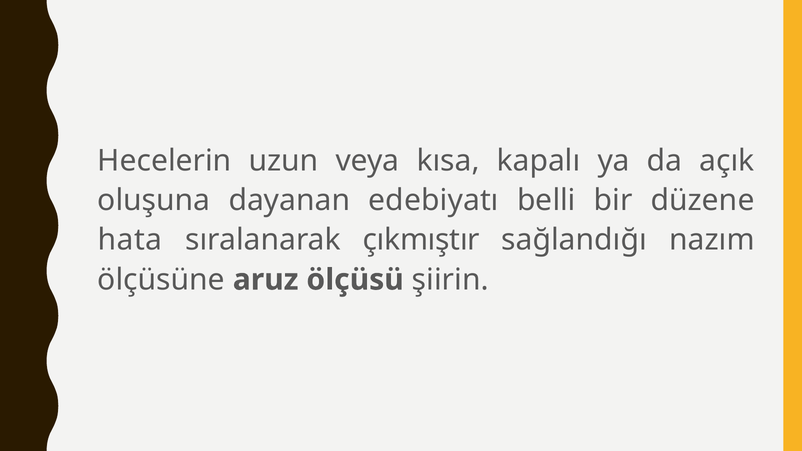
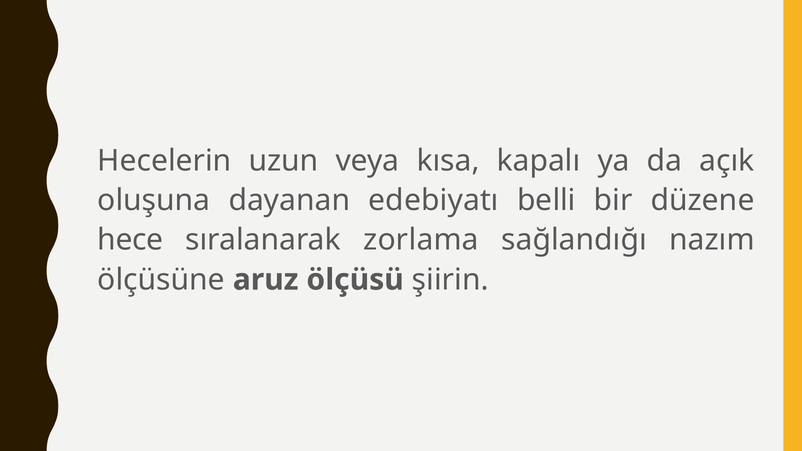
hata: hata -> hece
çıkmıştır: çıkmıştır -> zorlama
